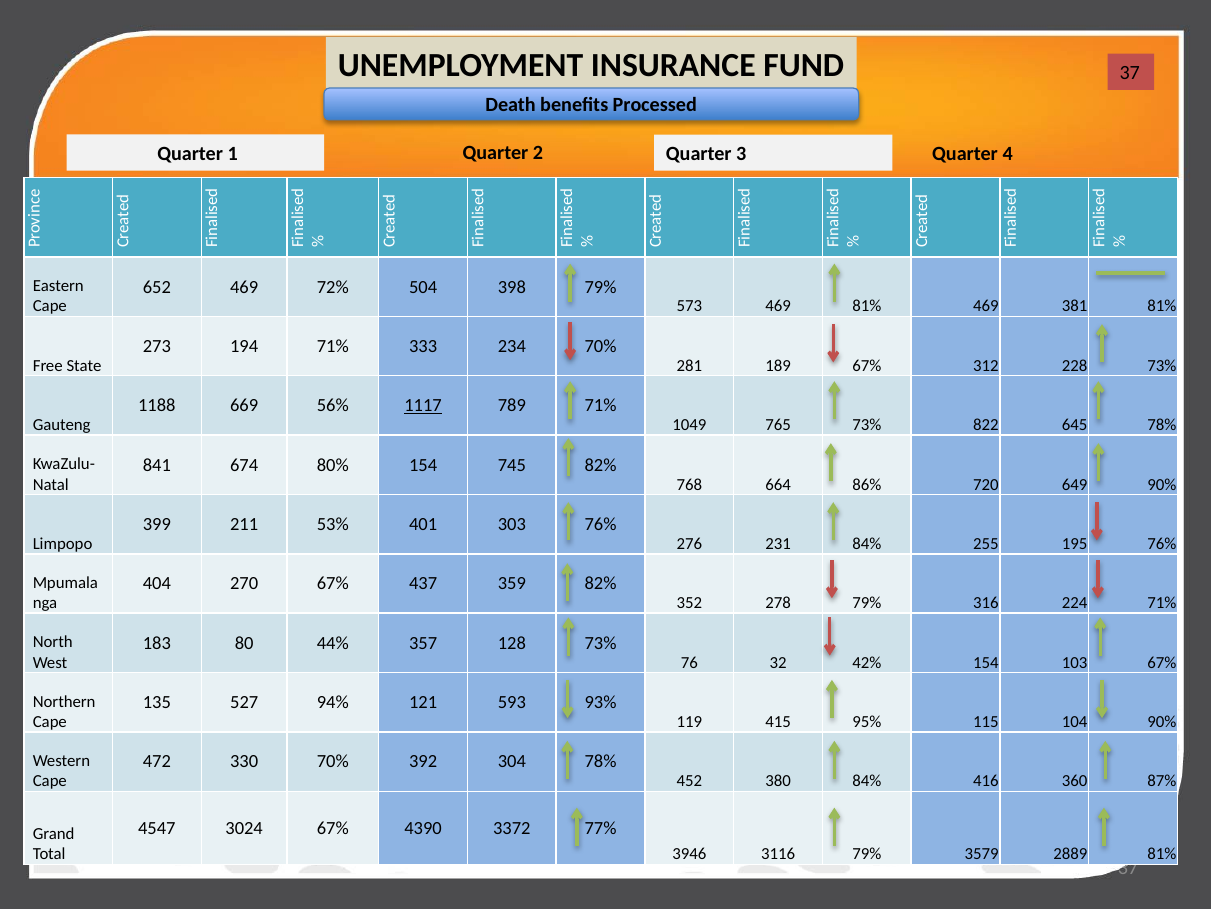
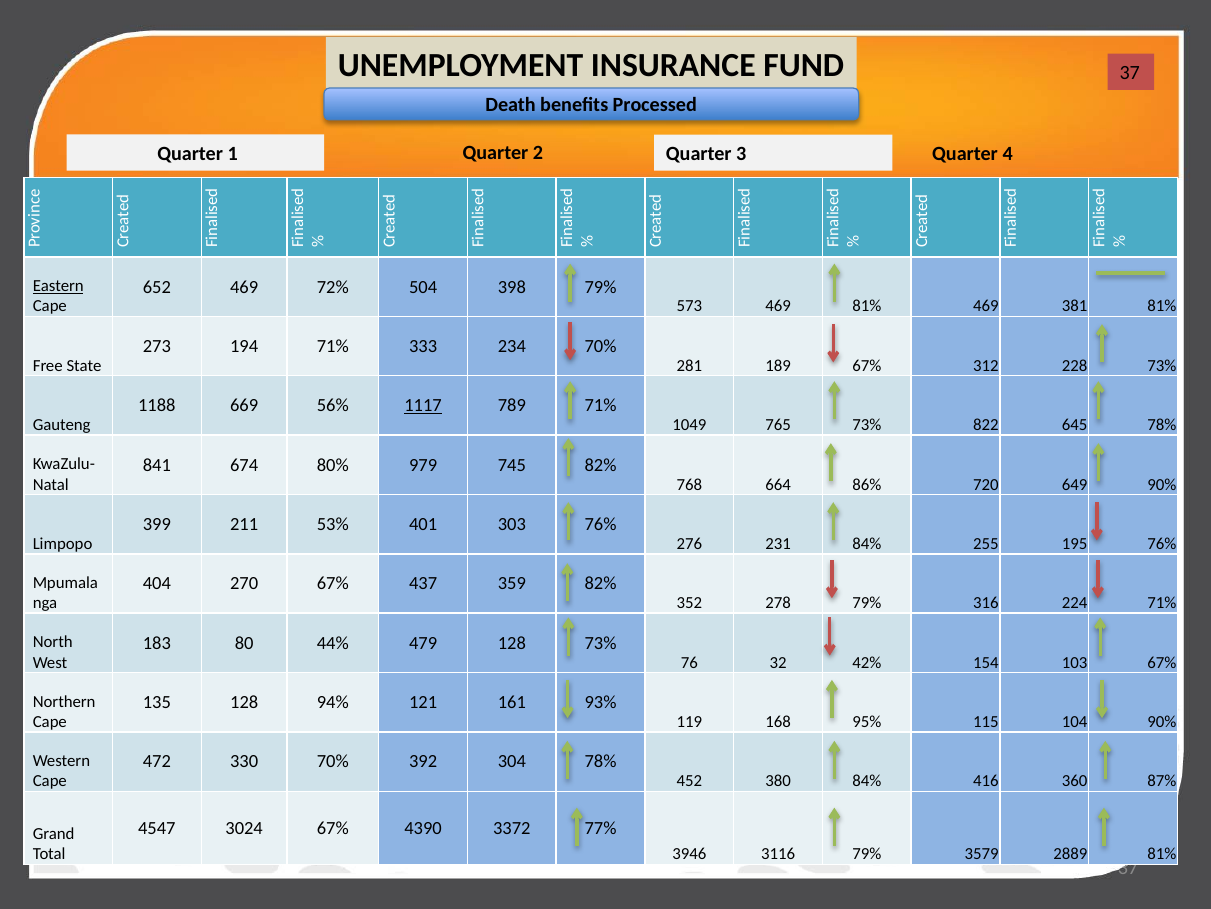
Eastern underline: none -> present
80% 154: 154 -> 979
357: 357 -> 479
135 527: 527 -> 128
593: 593 -> 161
415: 415 -> 168
